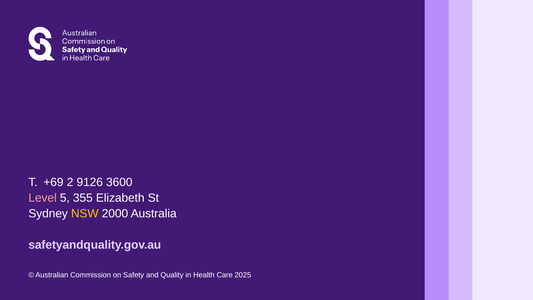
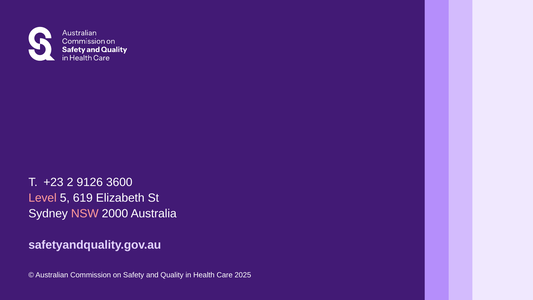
+69: +69 -> +23
355: 355 -> 619
NSW colour: yellow -> pink
